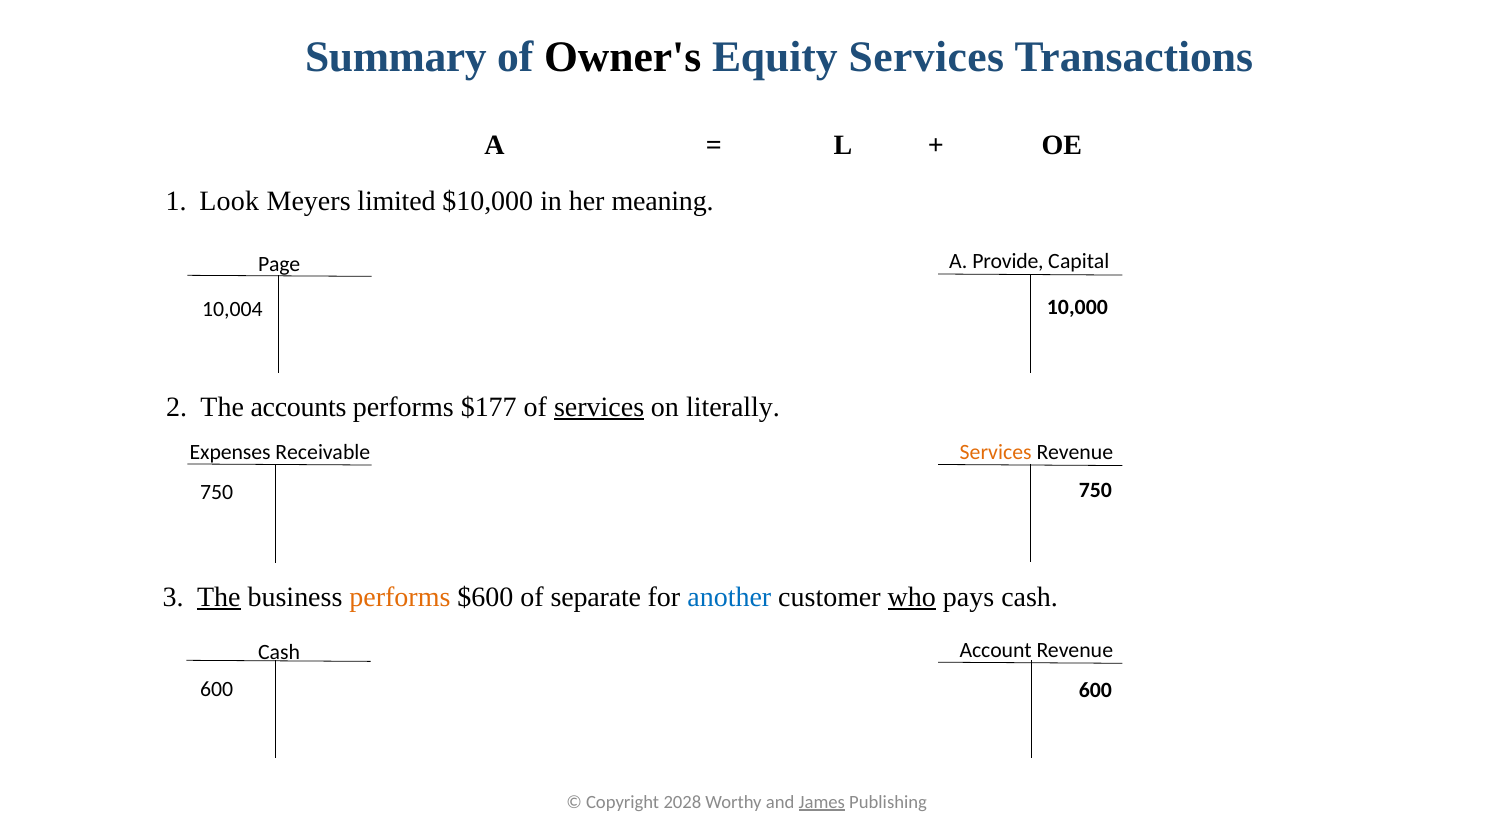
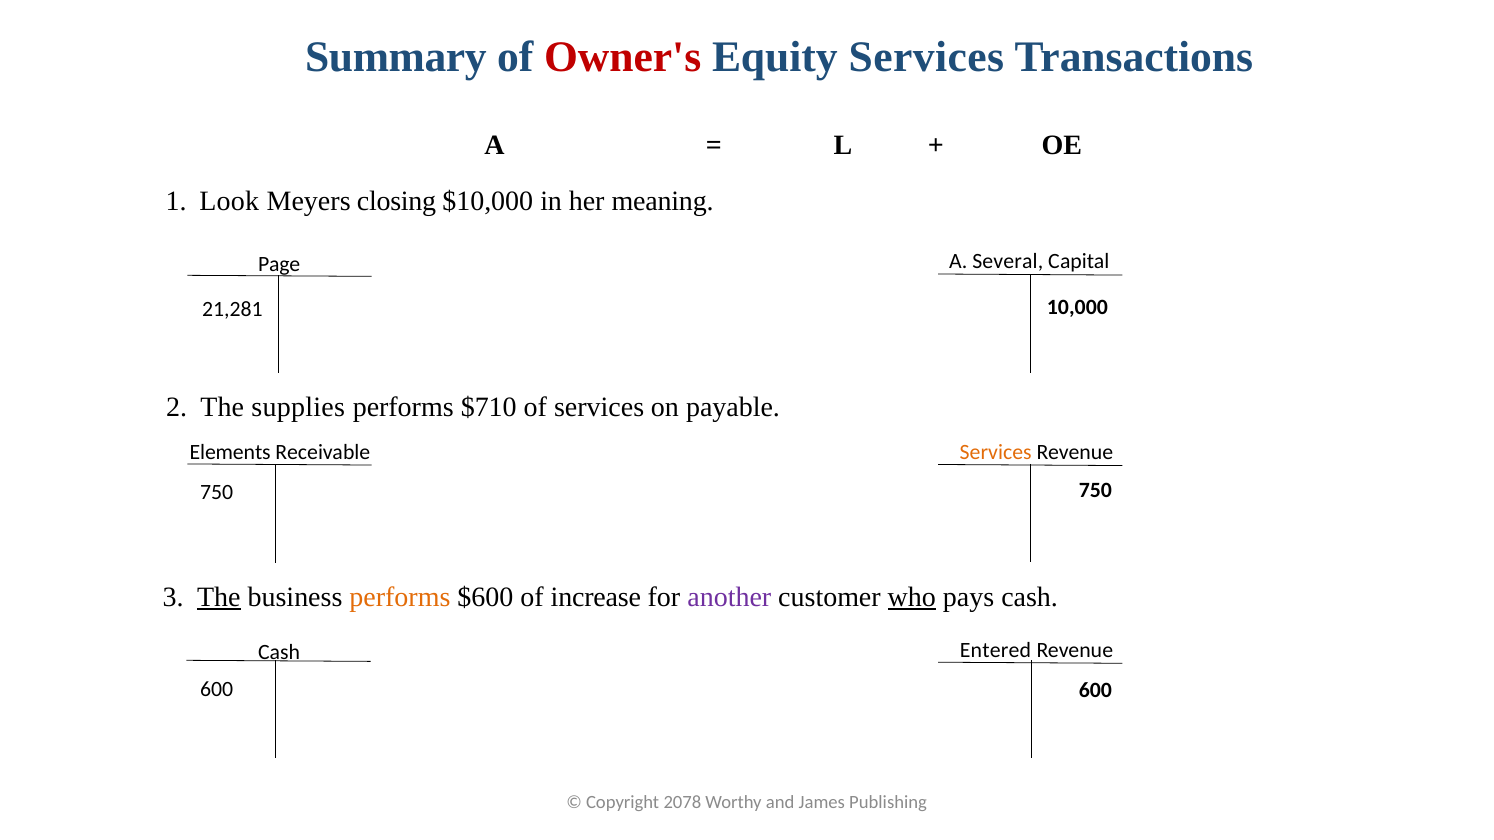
Owner's colour: black -> red
limited: limited -> closing
Provide: Provide -> Several
10,004: 10,004 -> 21,281
accounts: accounts -> supplies
$177: $177 -> $710
services at (599, 407) underline: present -> none
literally: literally -> payable
Expenses: Expenses -> Elements
separate: separate -> increase
another colour: blue -> purple
Account: Account -> Entered
2028: 2028 -> 2078
James underline: present -> none
